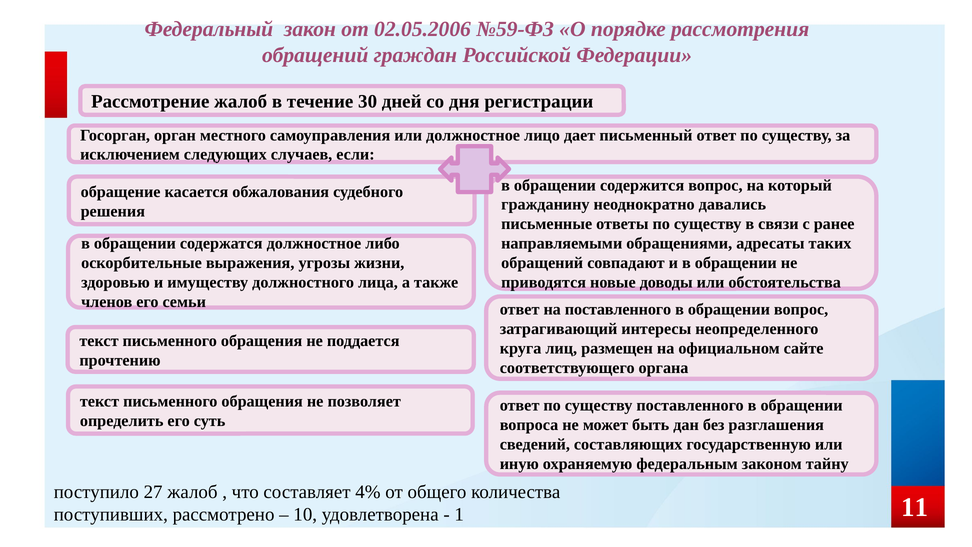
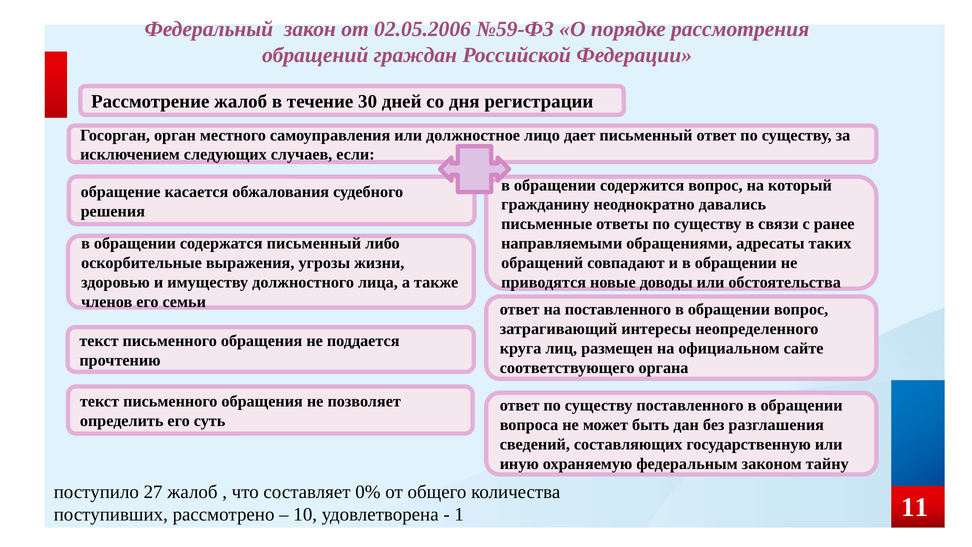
содержатся должностное: должностное -> письменный
4%: 4% -> 0%
